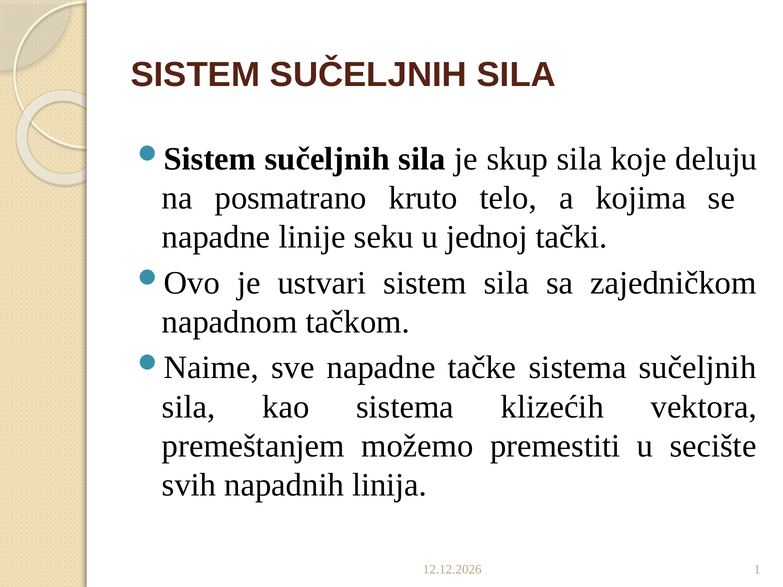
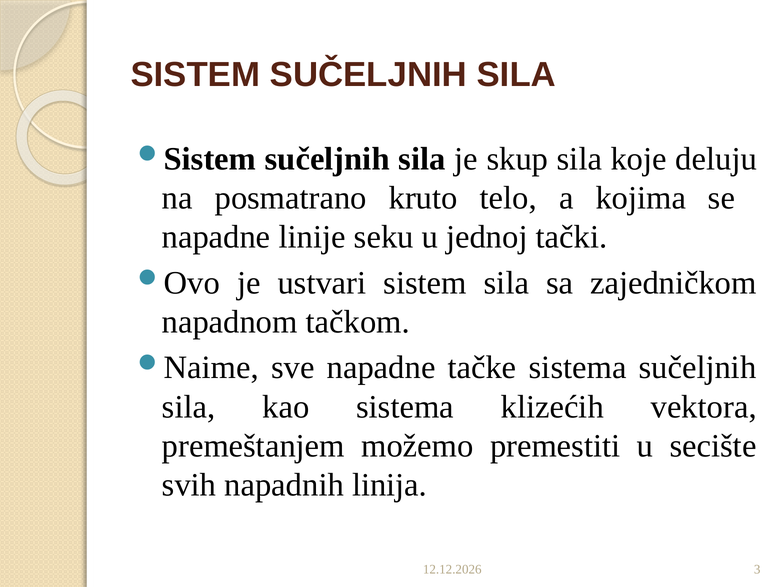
1: 1 -> 3
